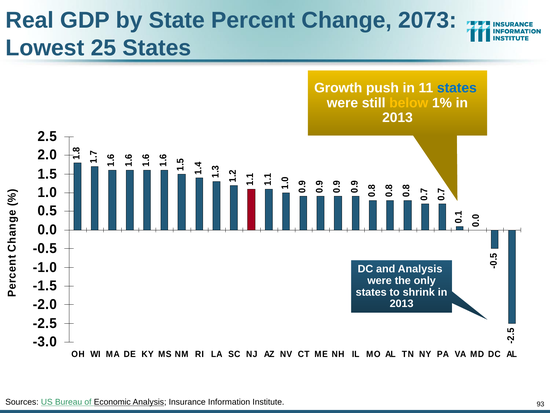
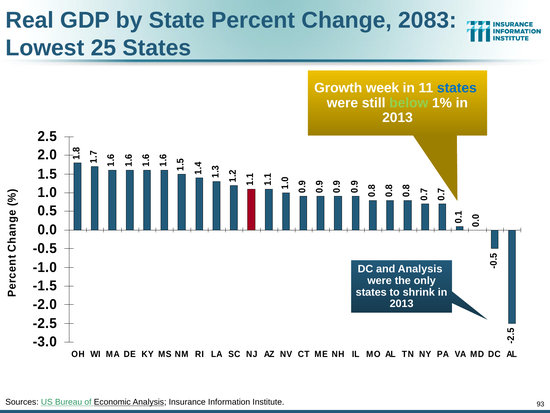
2073: 2073 -> 2083
push: push -> week
below colour: yellow -> light green
